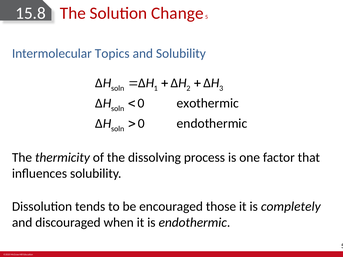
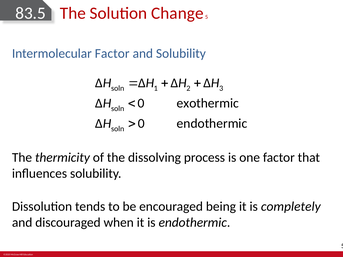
15.8: 15.8 -> 83.5
Intermolecular Topics: Topics -> Factor
those: those -> being
